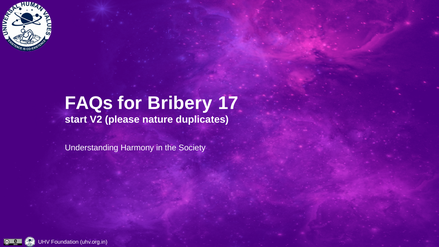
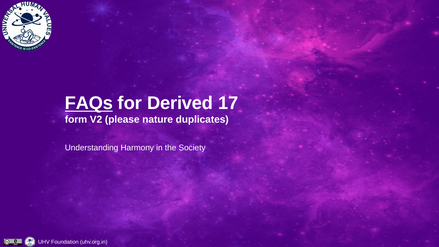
FAQs underline: none -> present
Bribery: Bribery -> Derived
start: start -> form
